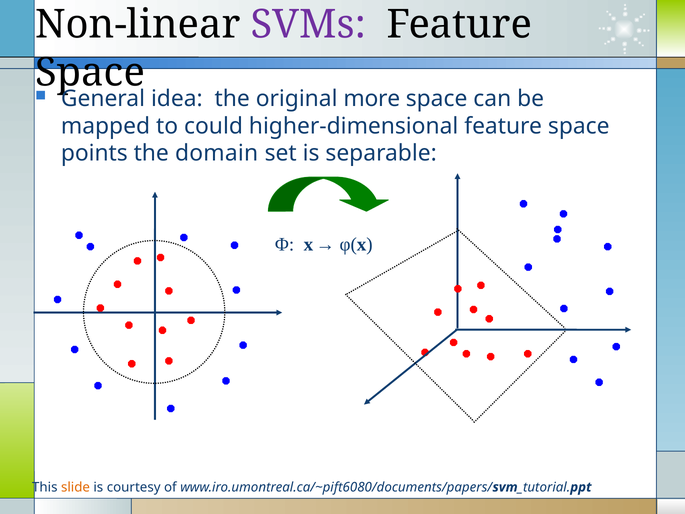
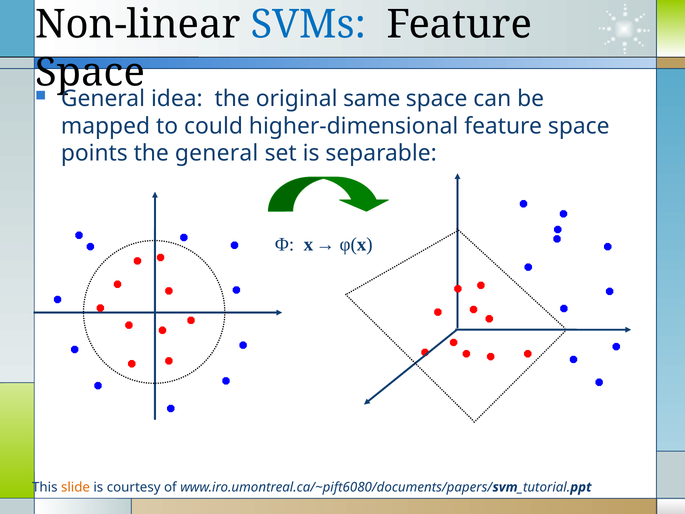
SVMs colour: purple -> blue
more: more -> same
the domain: domain -> general
